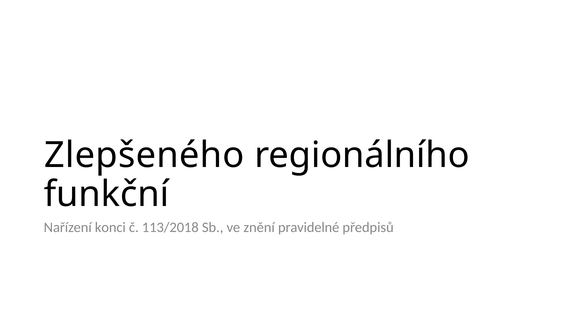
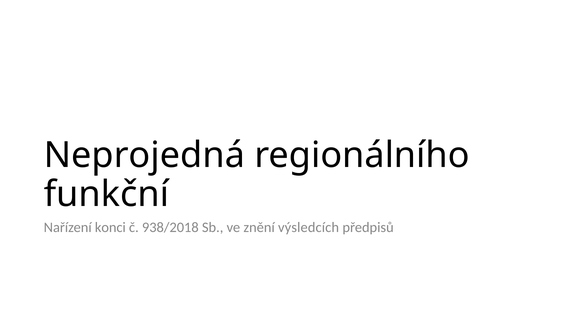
Zlepšeného: Zlepšeného -> Neprojedná
113/2018: 113/2018 -> 938/2018
pravidelné: pravidelné -> výsledcích
